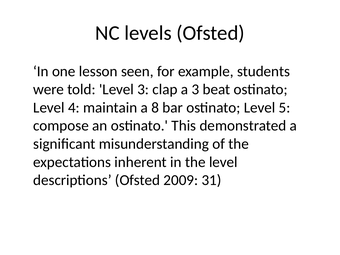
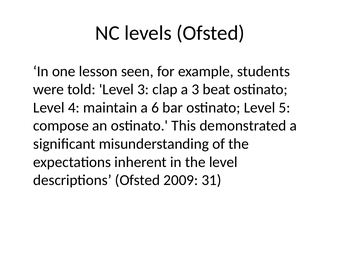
8: 8 -> 6
